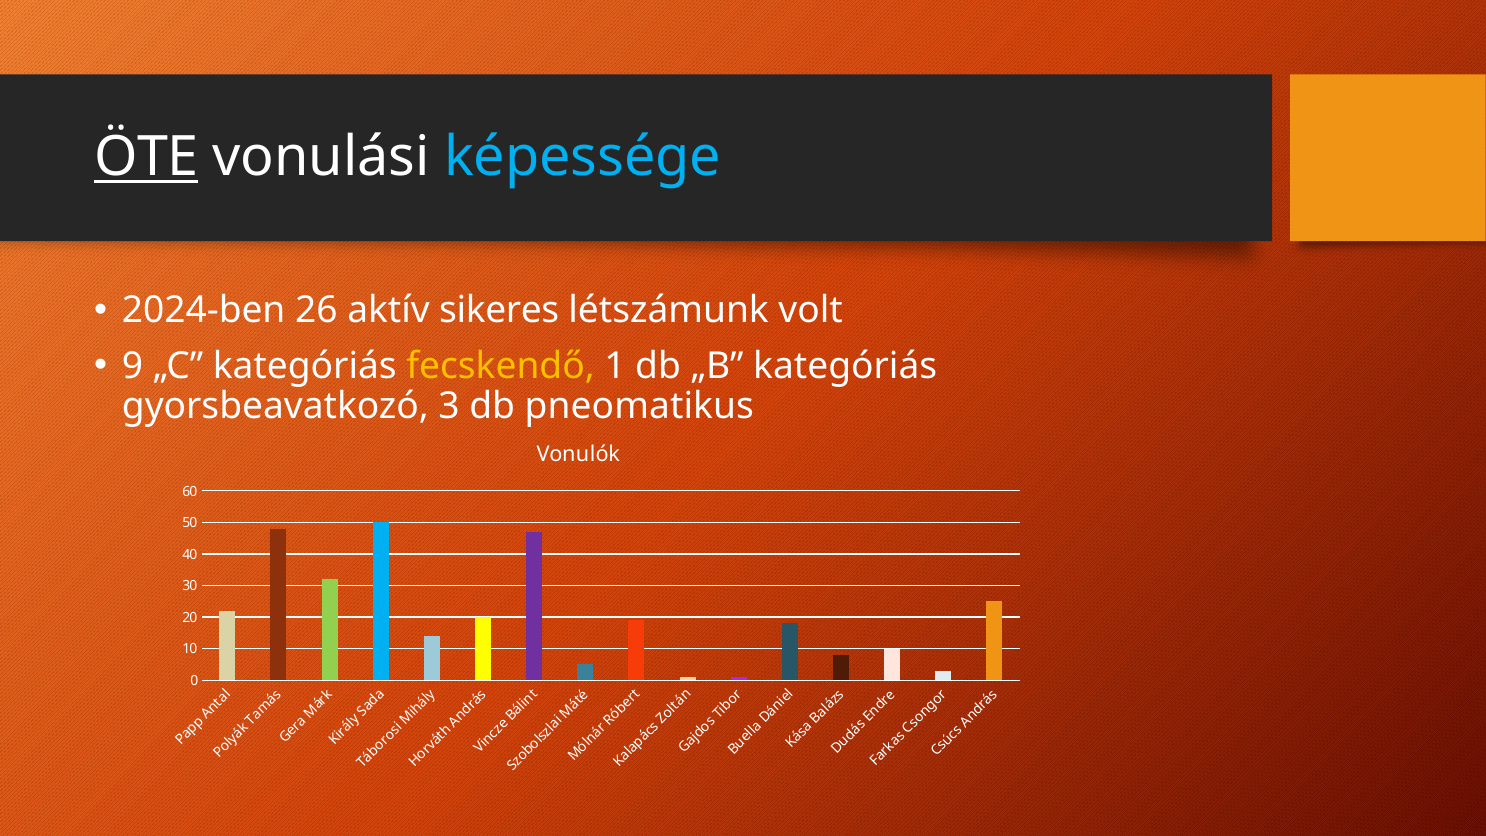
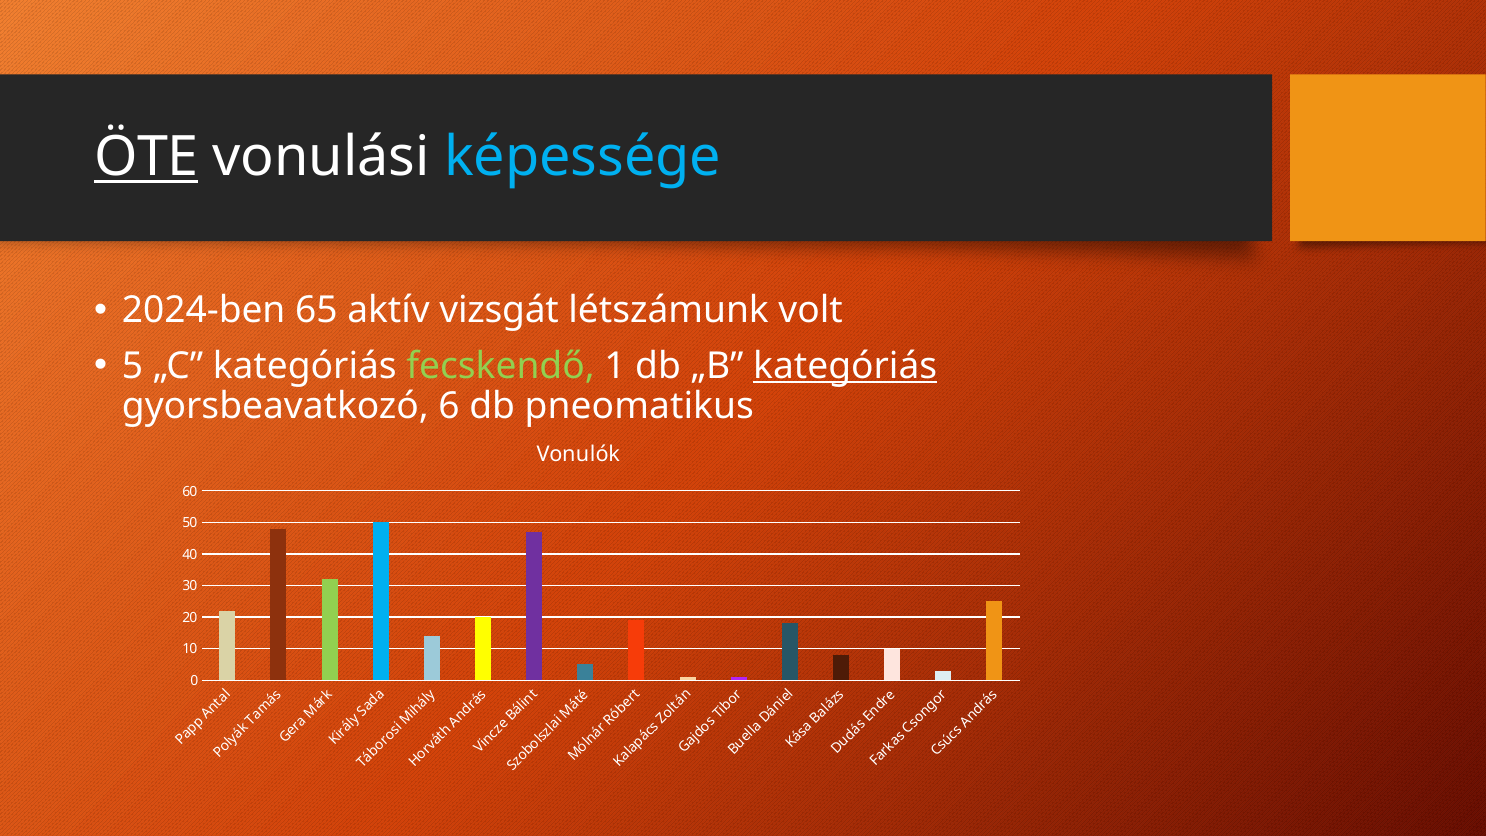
26: 26 -> 65
sikeres: sikeres -> vizsgát
9: 9 -> 5
fecskendő colour: yellow -> light green
kategóriás at (845, 366) underline: none -> present
3: 3 -> 6
